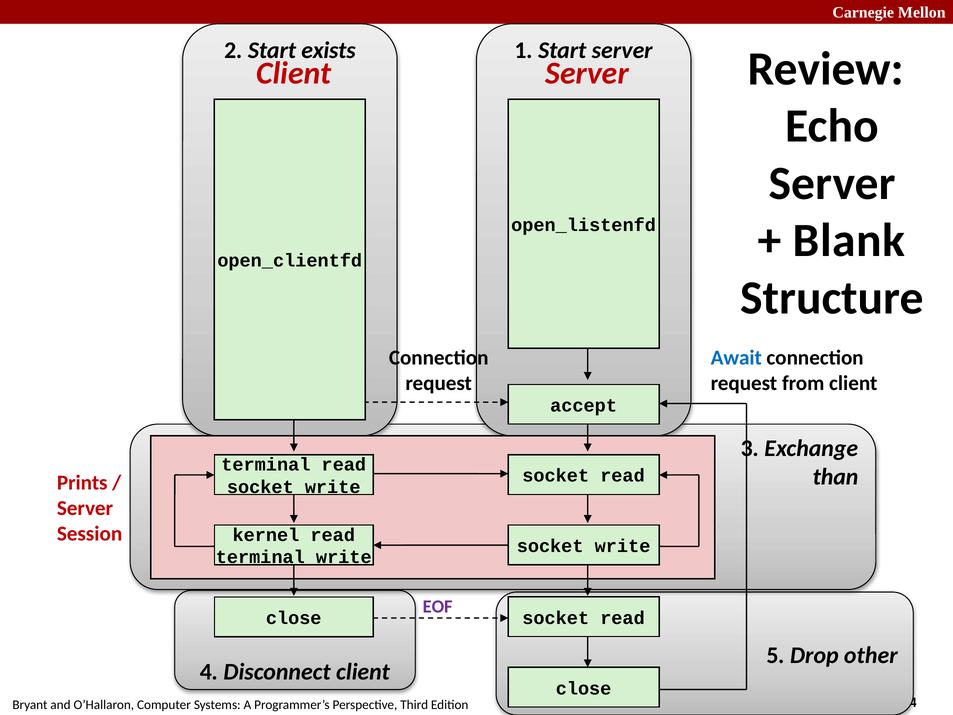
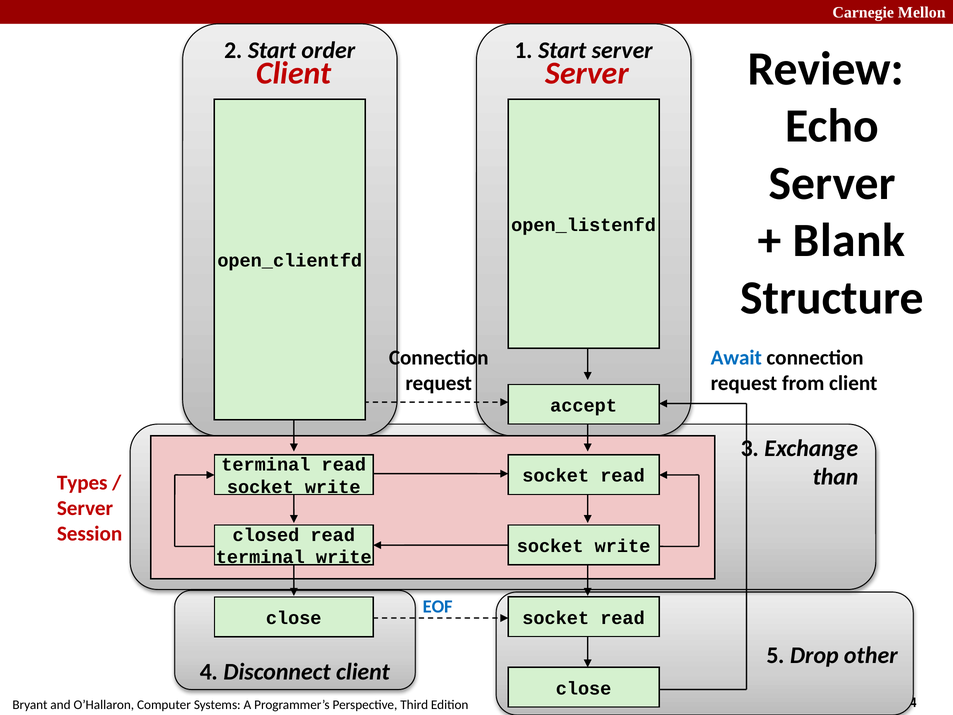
exists: exists -> order
Prints: Prints -> Types
kernel: kernel -> closed
EOF colour: purple -> blue
